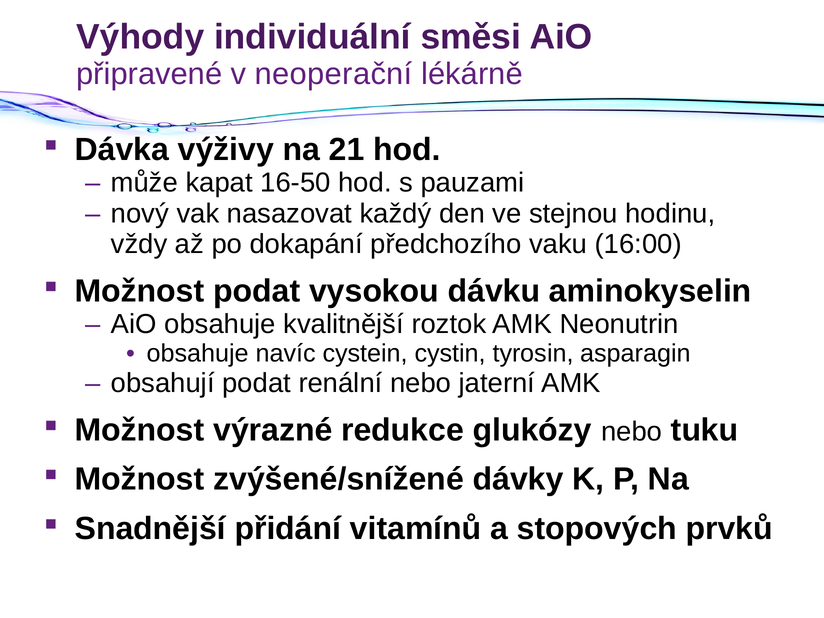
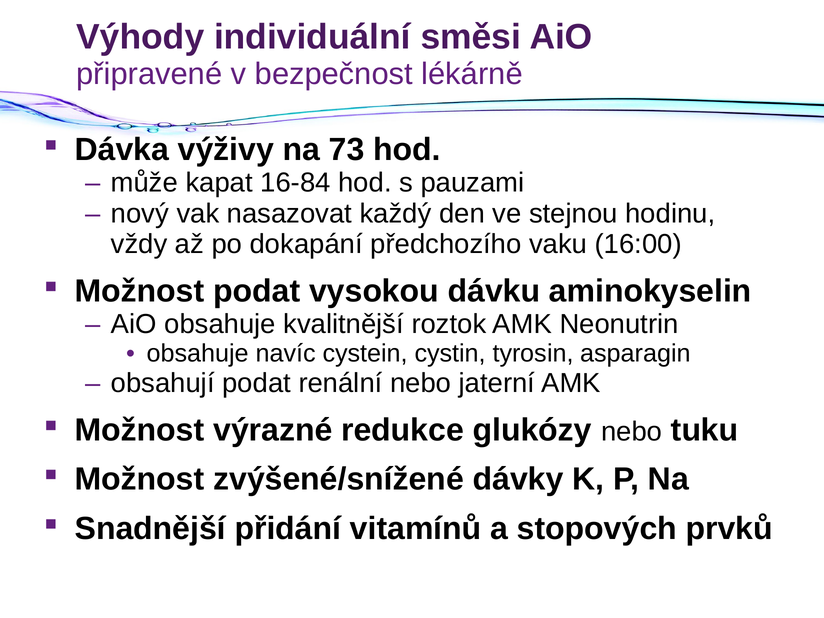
neoperační: neoperační -> bezpečnost
21: 21 -> 73
16-50: 16-50 -> 16-84
